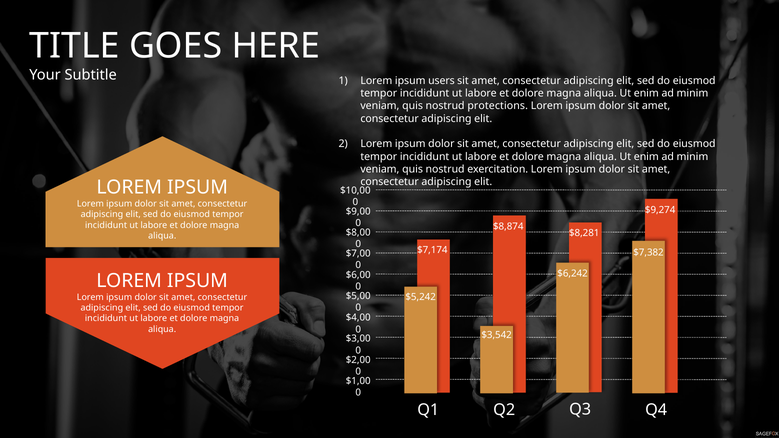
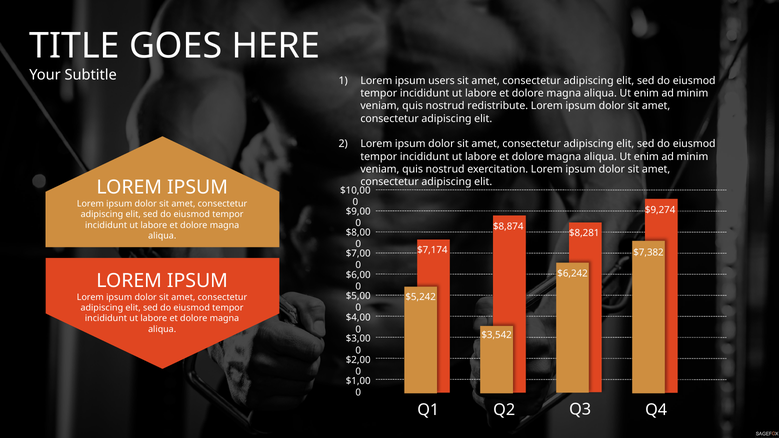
protections: protections -> redistribute
